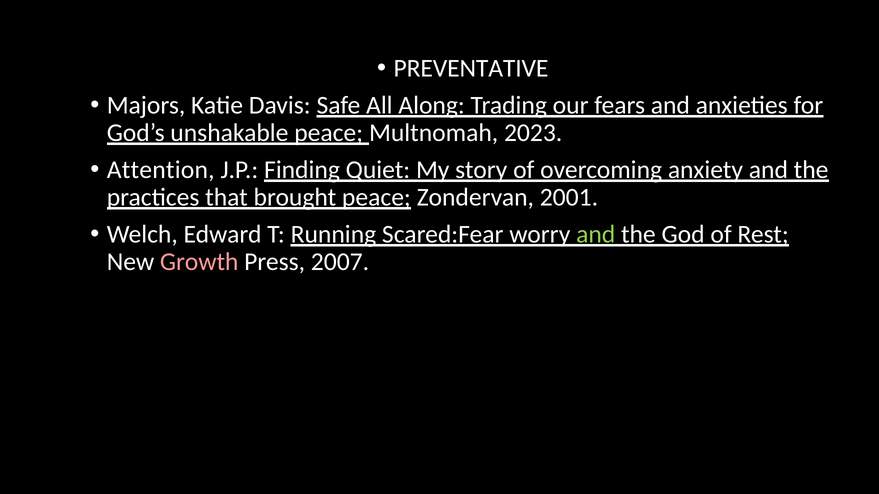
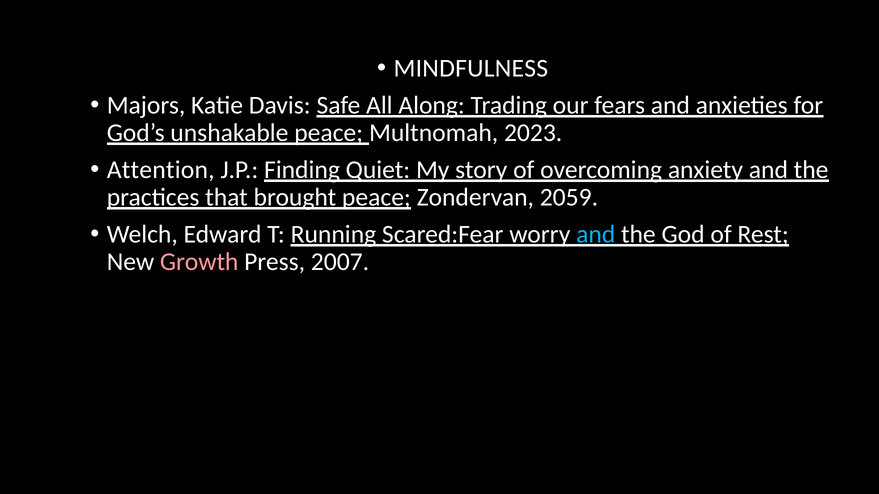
PREVENTATIVE: PREVENTATIVE -> MINDFULNESS
2001: 2001 -> 2059
and at (596, 234) colour: light green -> light blue
